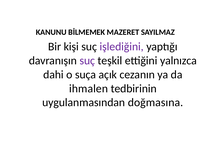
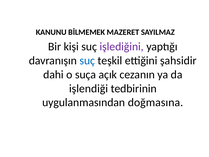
suç at (87, 61) colour: purple -> blue
yalnızca: yalnızca -> şahsidir
ihmalen: ihmalen -> işlendiği
